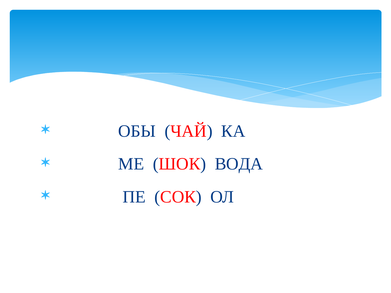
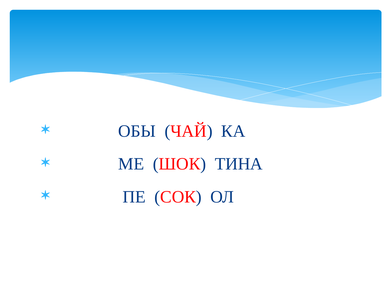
ВОДА: ВОДА -> ТИНА
